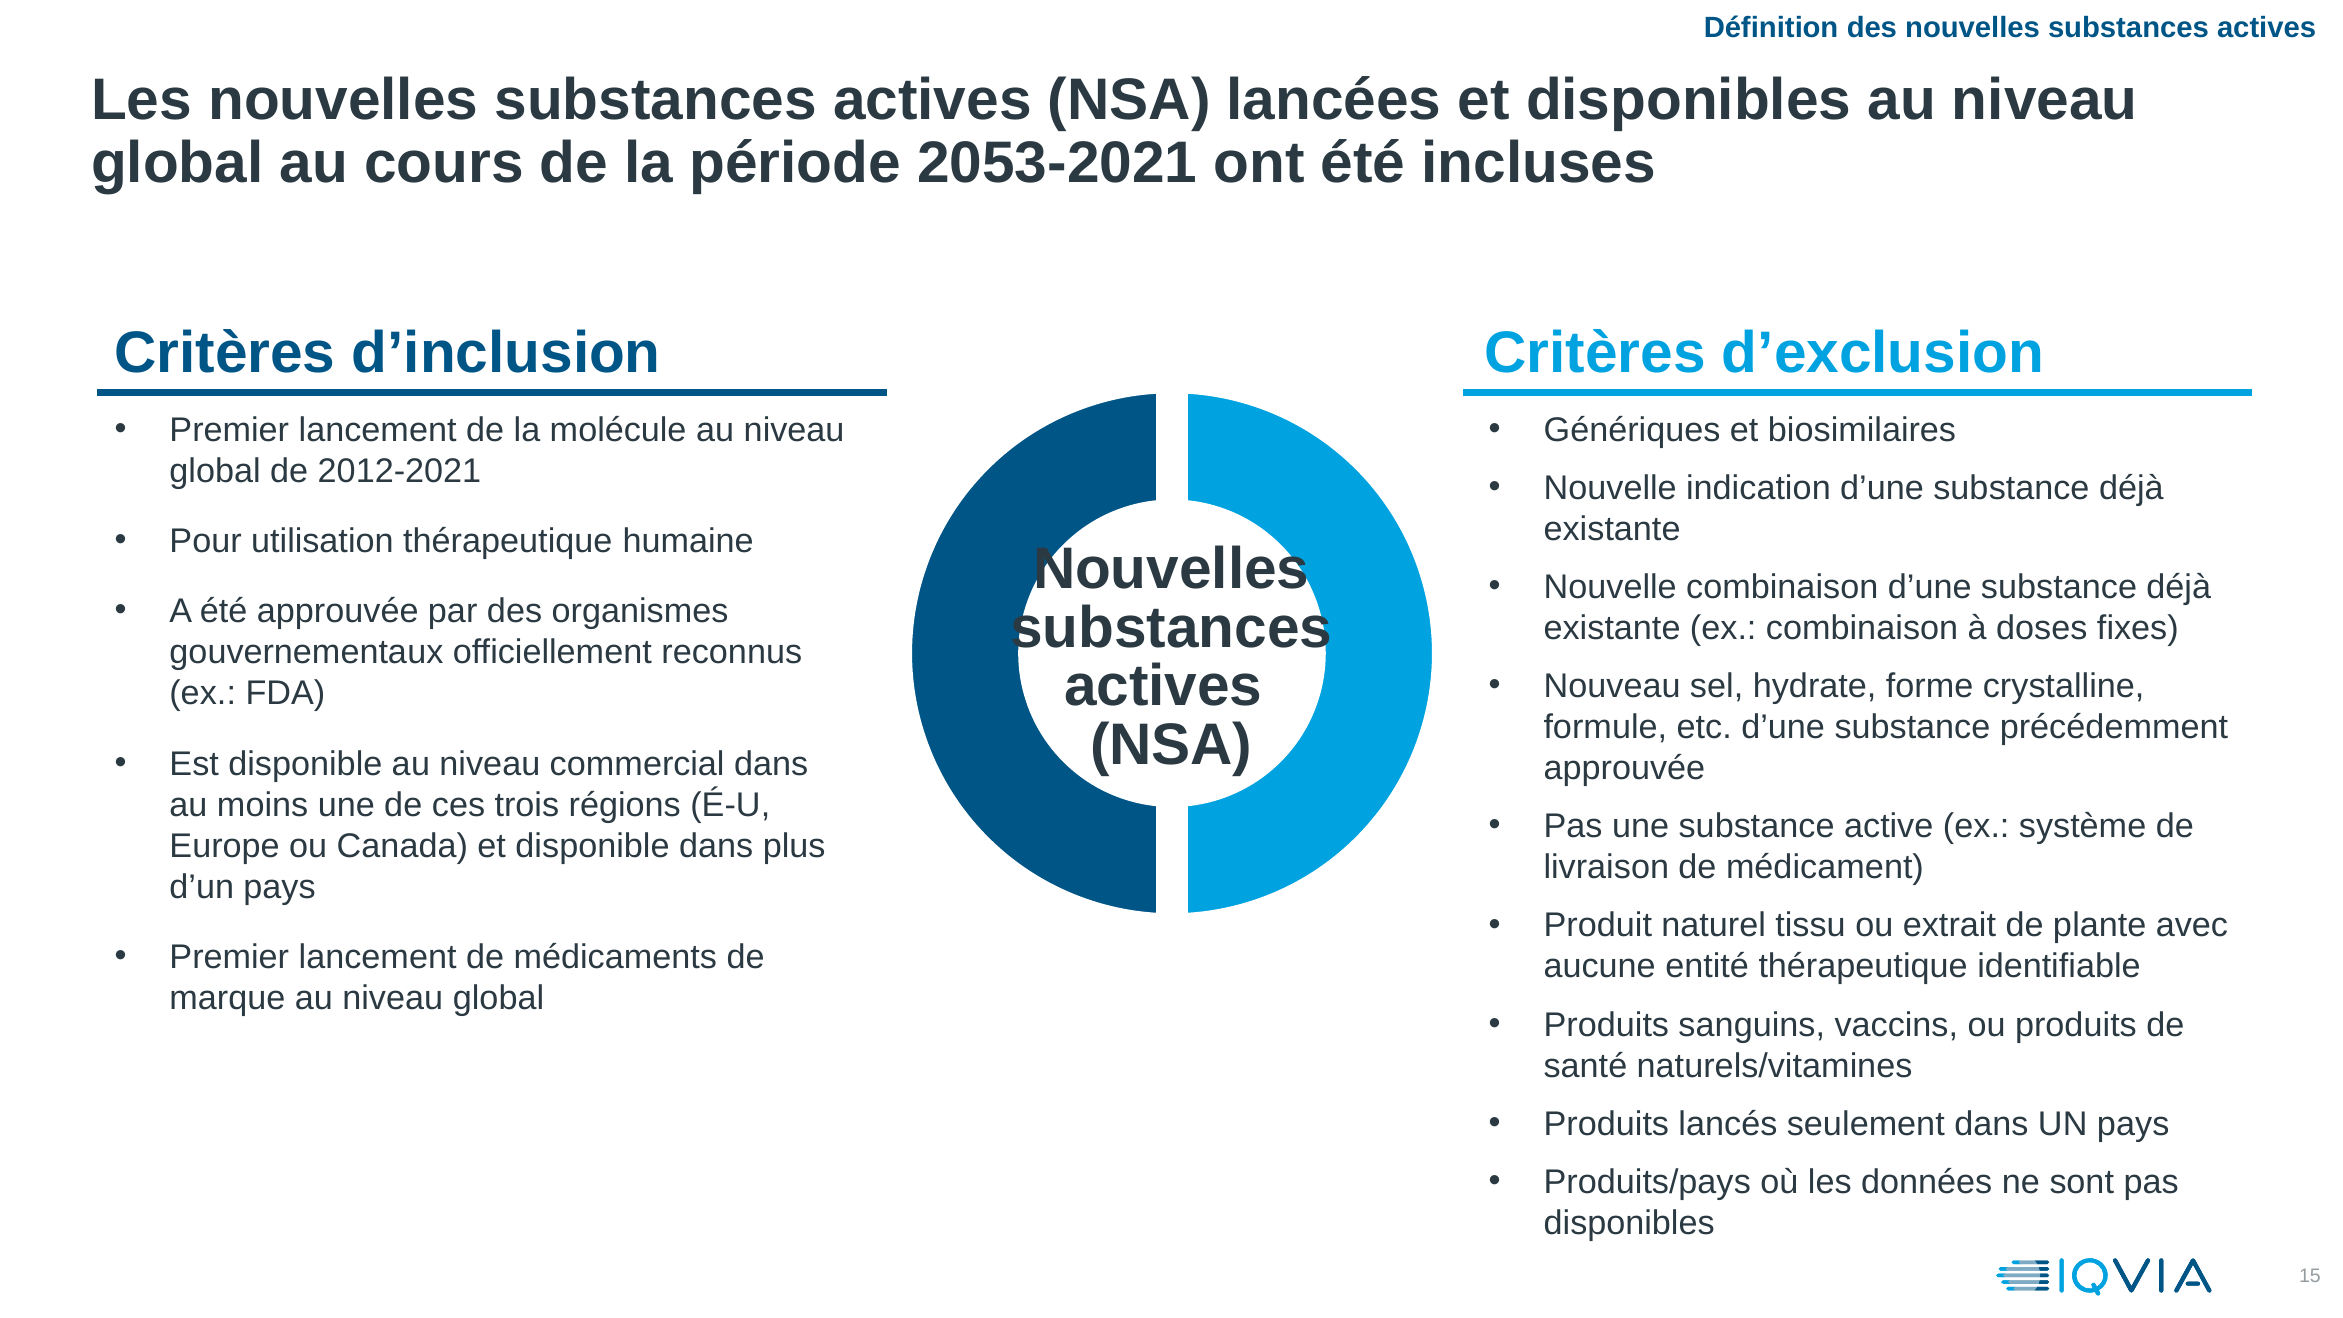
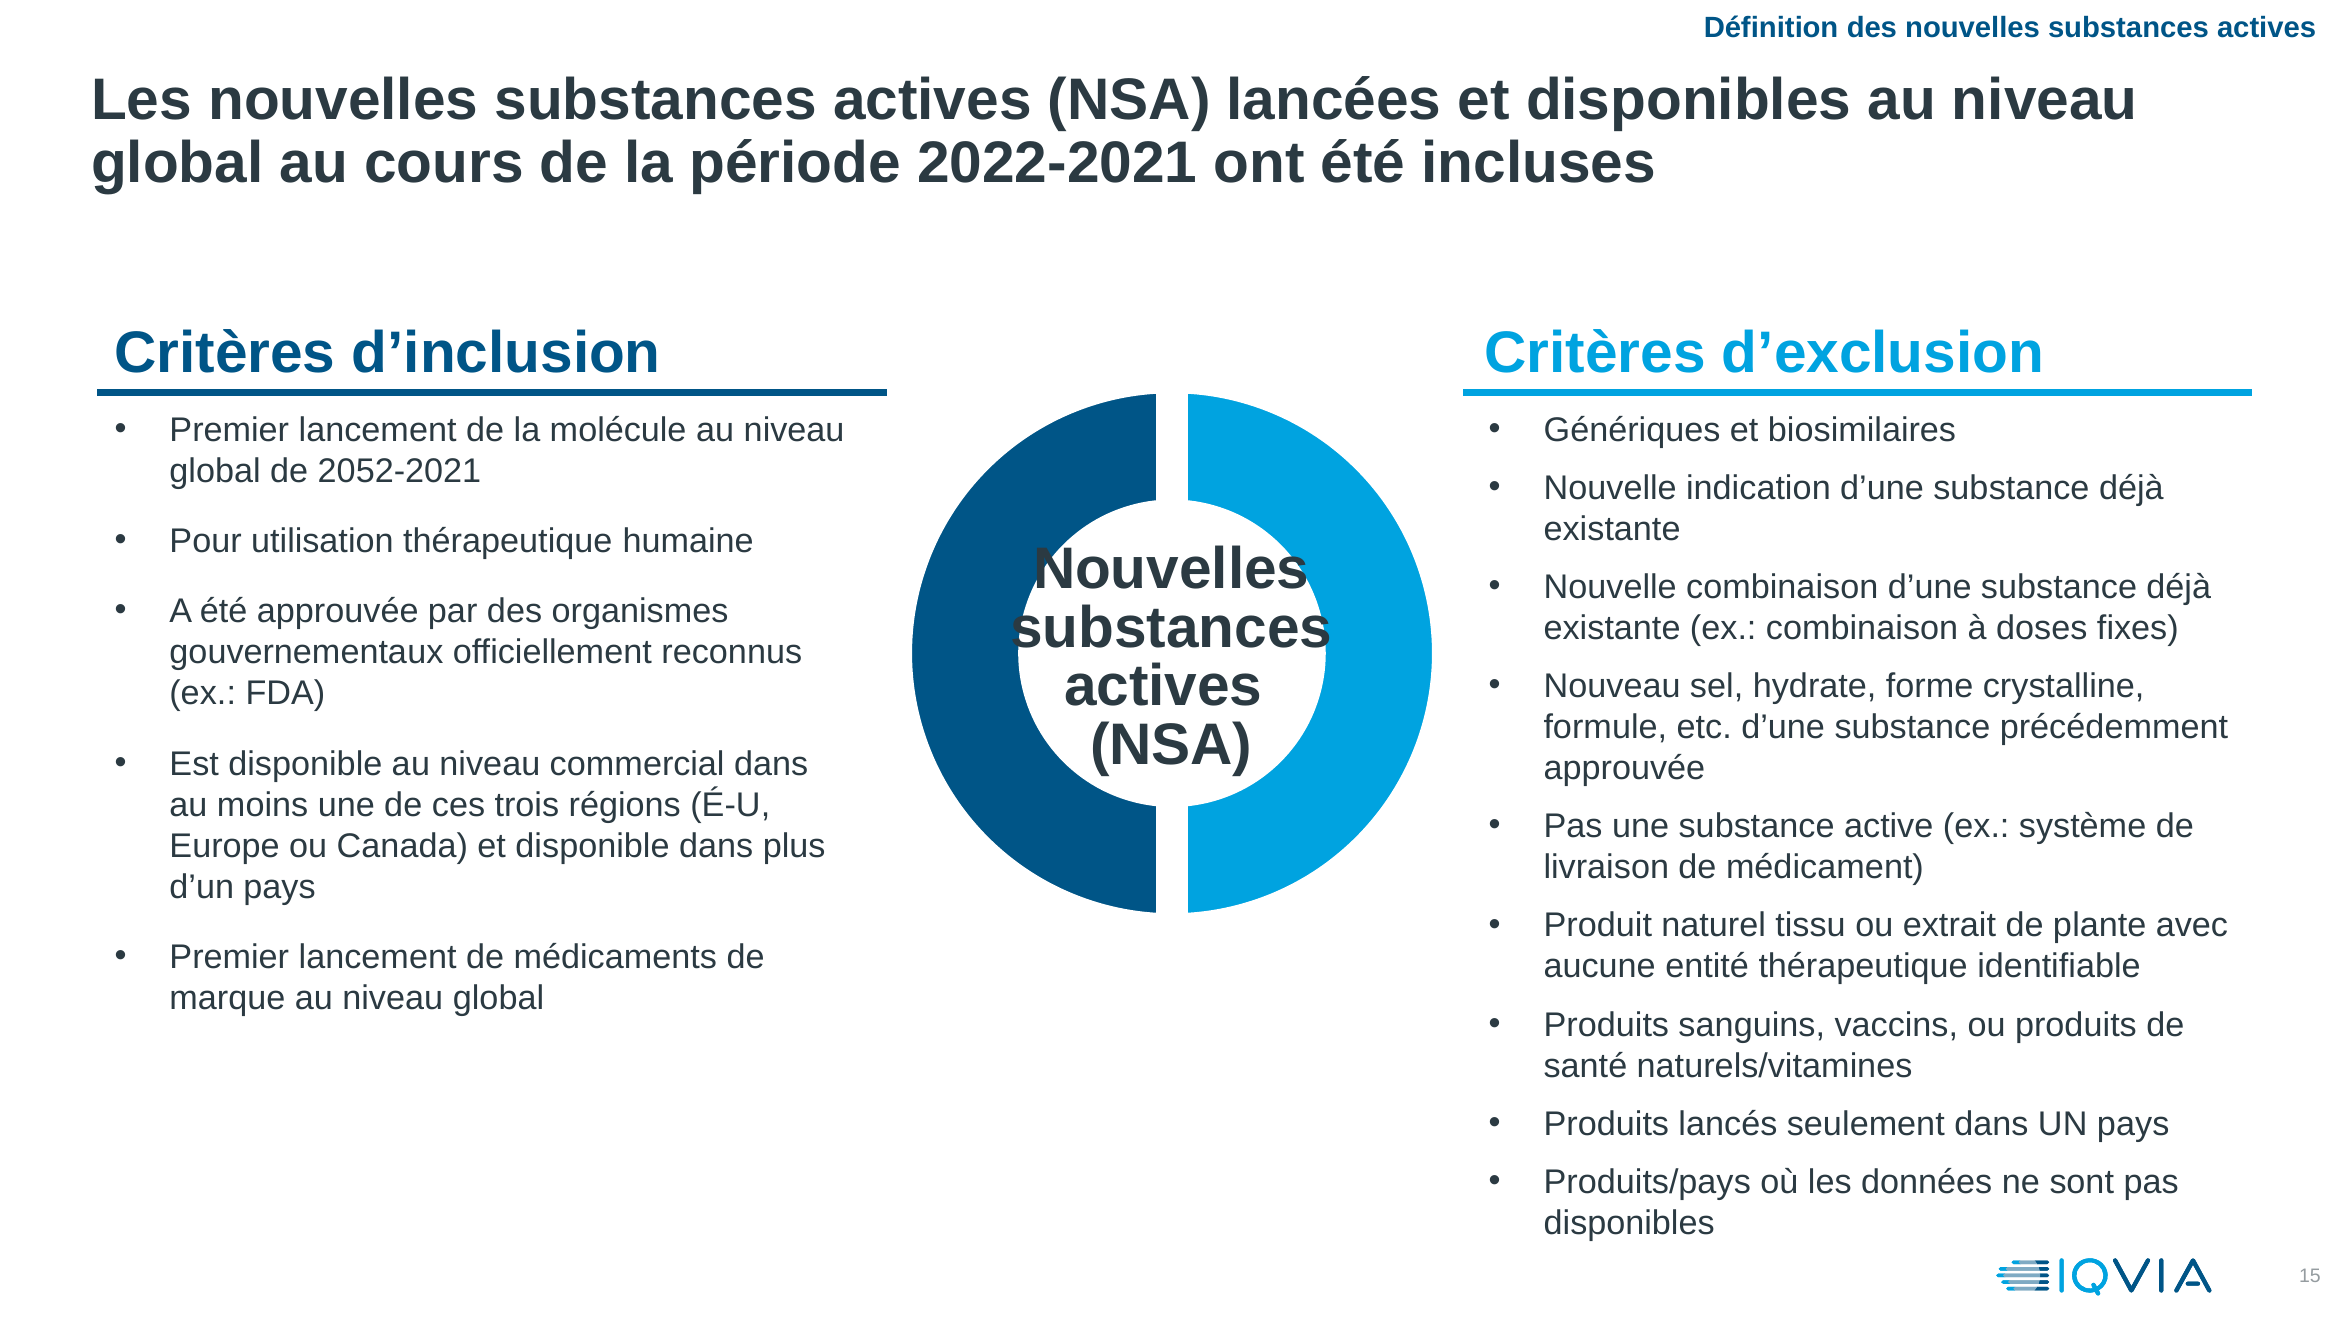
2053-2021: 2053-2021 -> 2022-2021
2012-2021: 2012-2021 -> 2052-2021
